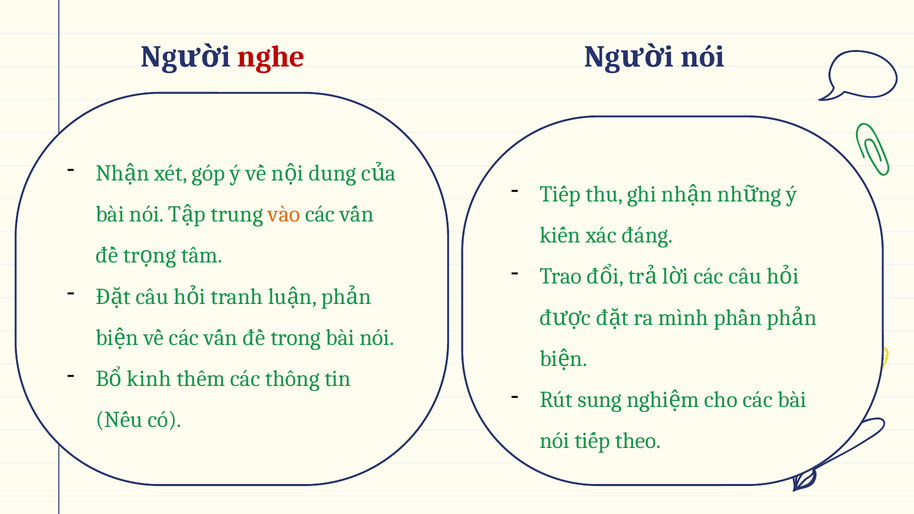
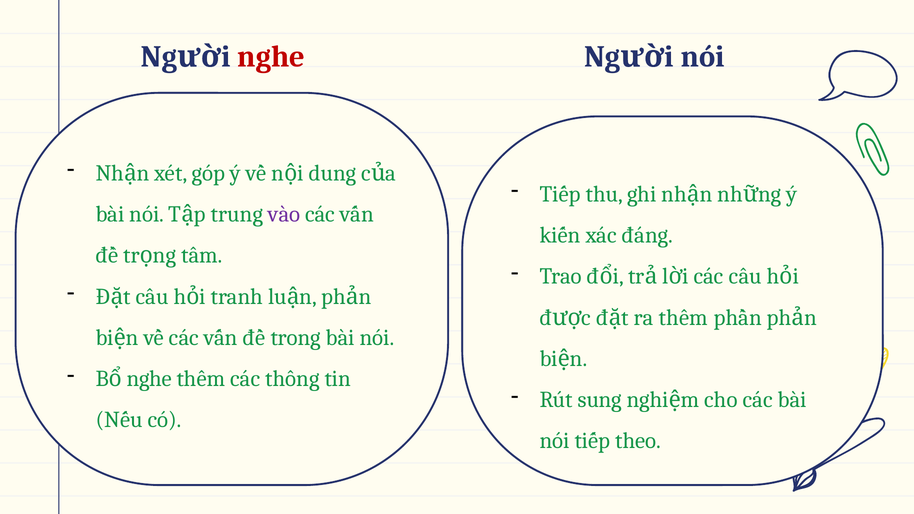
vào colour: orange -> purple
ra mình: mình -> thêm
kinh at (149, 379): kinh -> nghe
